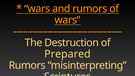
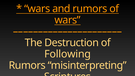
Prepared: Prepared -> Following
